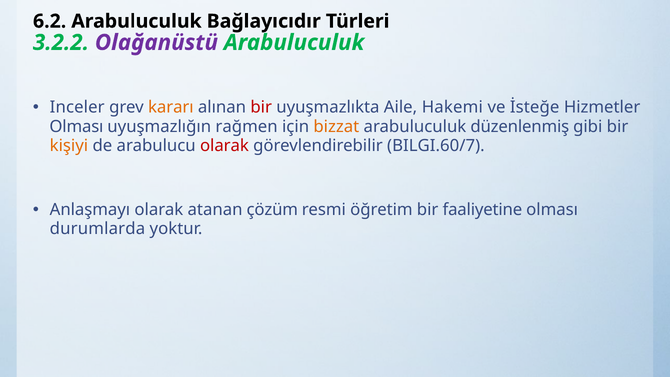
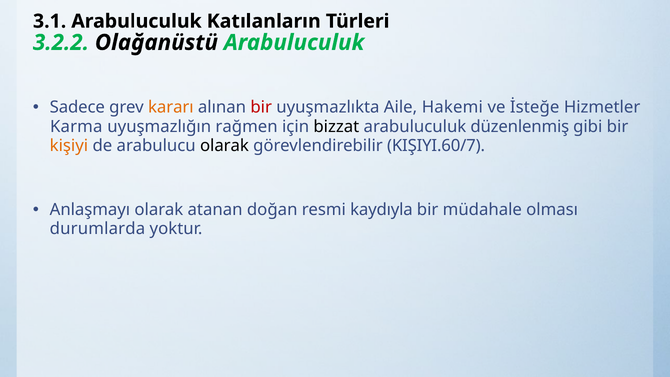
6.2: 6.2 -> 3.1
Bağlayıcıdır: Bağlayıcıdır -> Katılanların
Olağanüstü colour: purple -> black
Inceler: Inceler -> Sadece
Olması at (76, 126): Olması -> Karma
bizzat colour: orange -> black
olarak at (224, 146) colour: red -> black
BILGI.60/7: BILGI.60/7 -> KIŞIYI.60/7
çözüm: çözüm -> doğan
öğretim: öğretim -> kaydıyla
faaliyetine: faaliyetine -> müdahale
